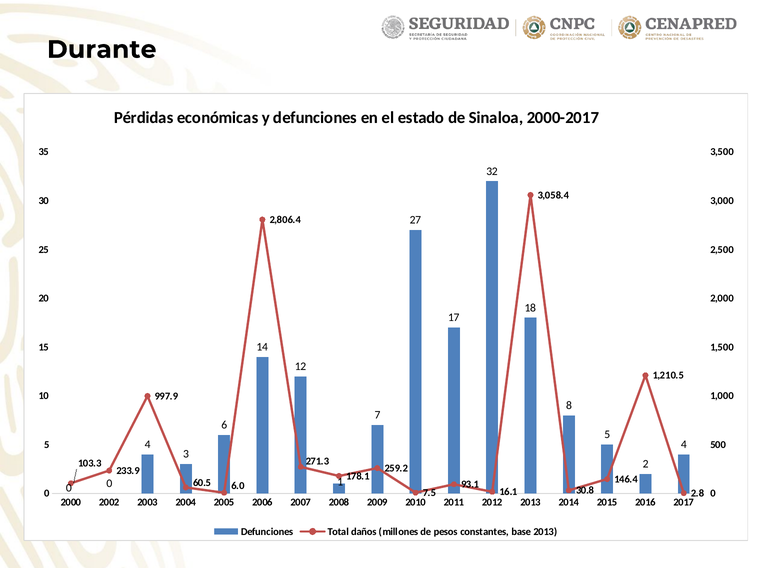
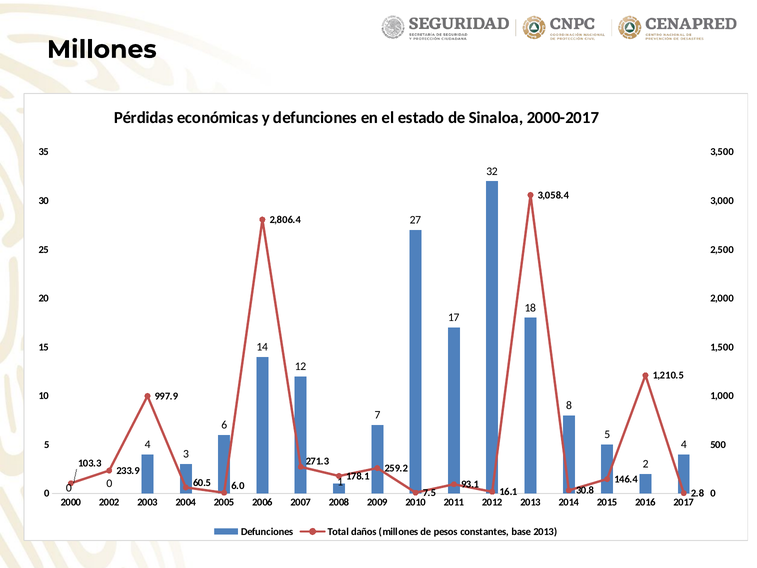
Durante at (102, 49): Durante -> Millones
